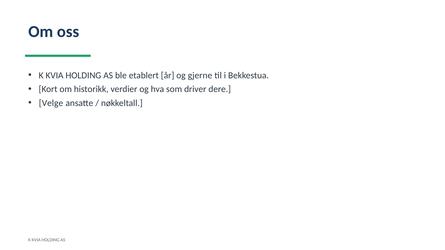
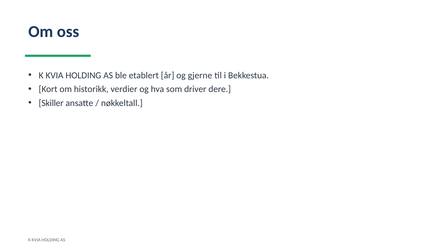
Velge: Velge -> Skiller
